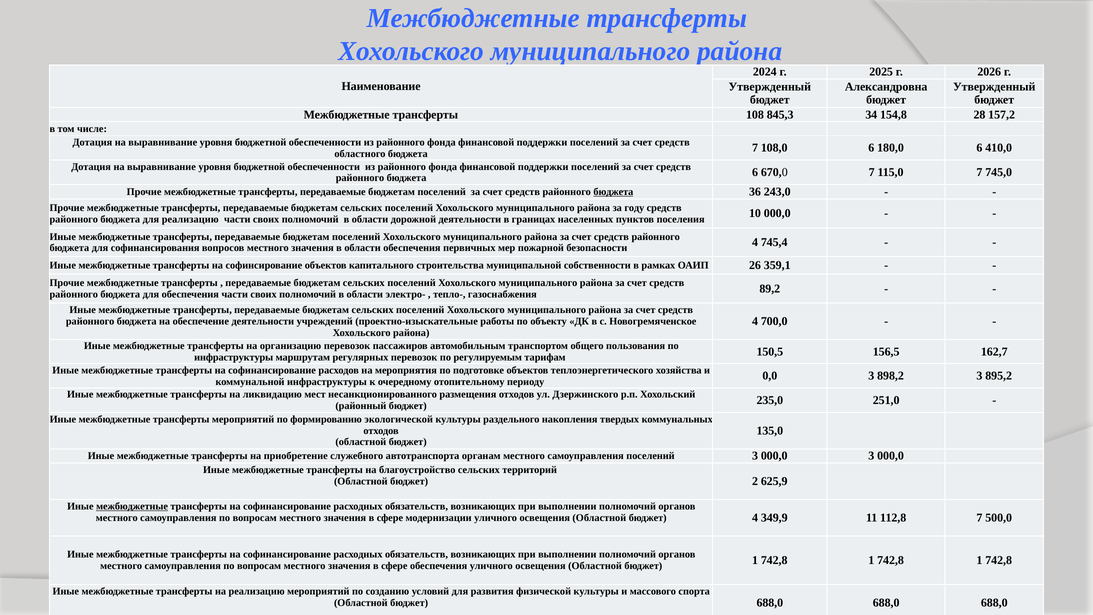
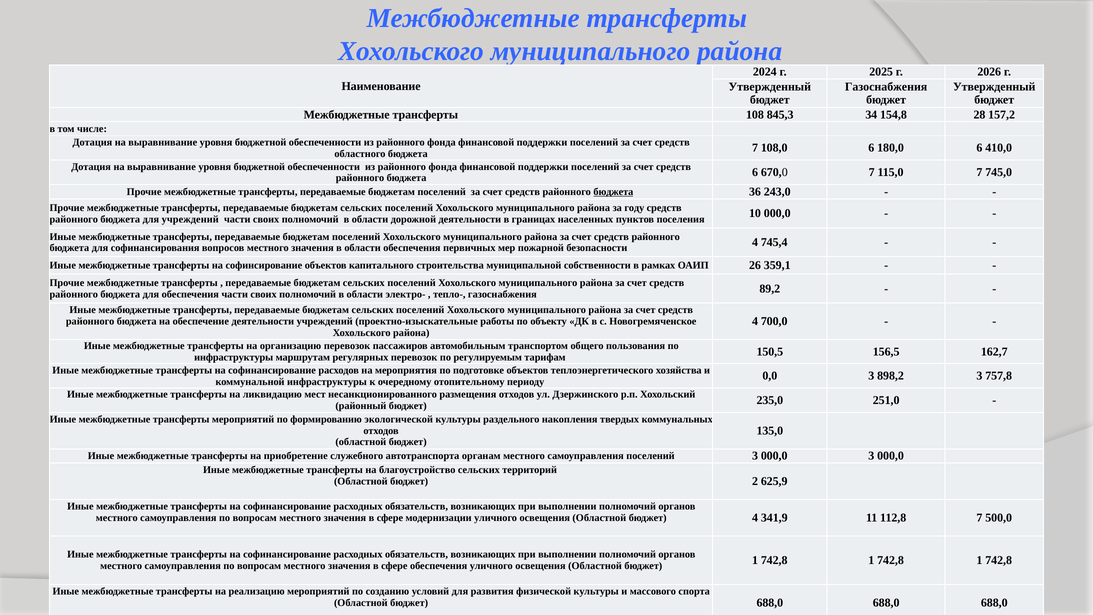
Александровна at (886, 87): Александровна -> Газоснабжения
для реализацию: реализацию -> учреждений
895,2: 895,2 -> 757,8
межбюджетные at (132, 506) underline: present -> none
349,9: 349,9 -> 341,9
